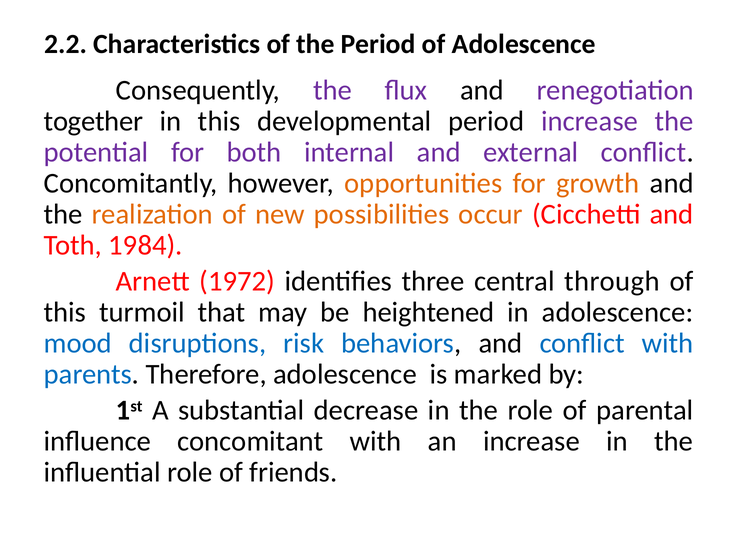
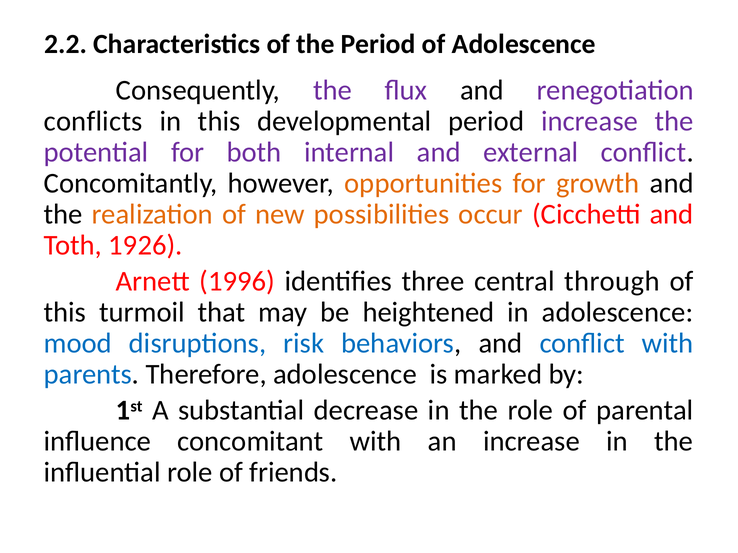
together: together -> conflicts
1984: 1984 -> 1926
1972: 1972 -> 1996
